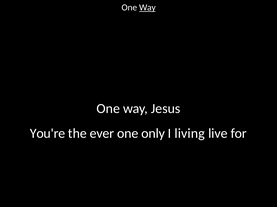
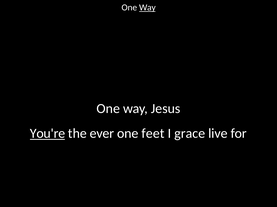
You're underline: none -> present
only: only -> feet
living: living -> grace
